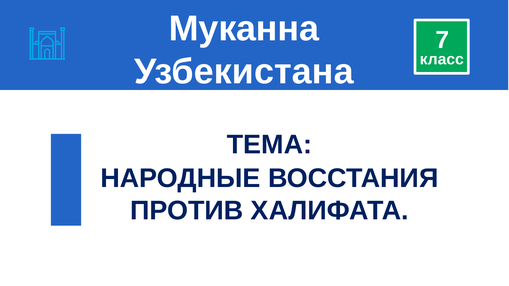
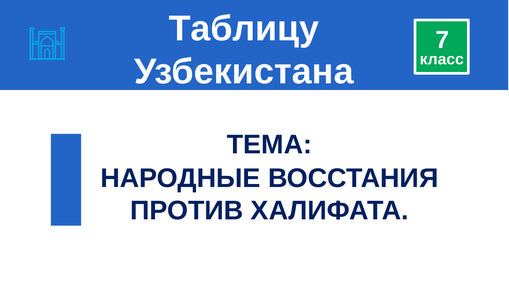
Муканна: Муканна -> Таблицу
